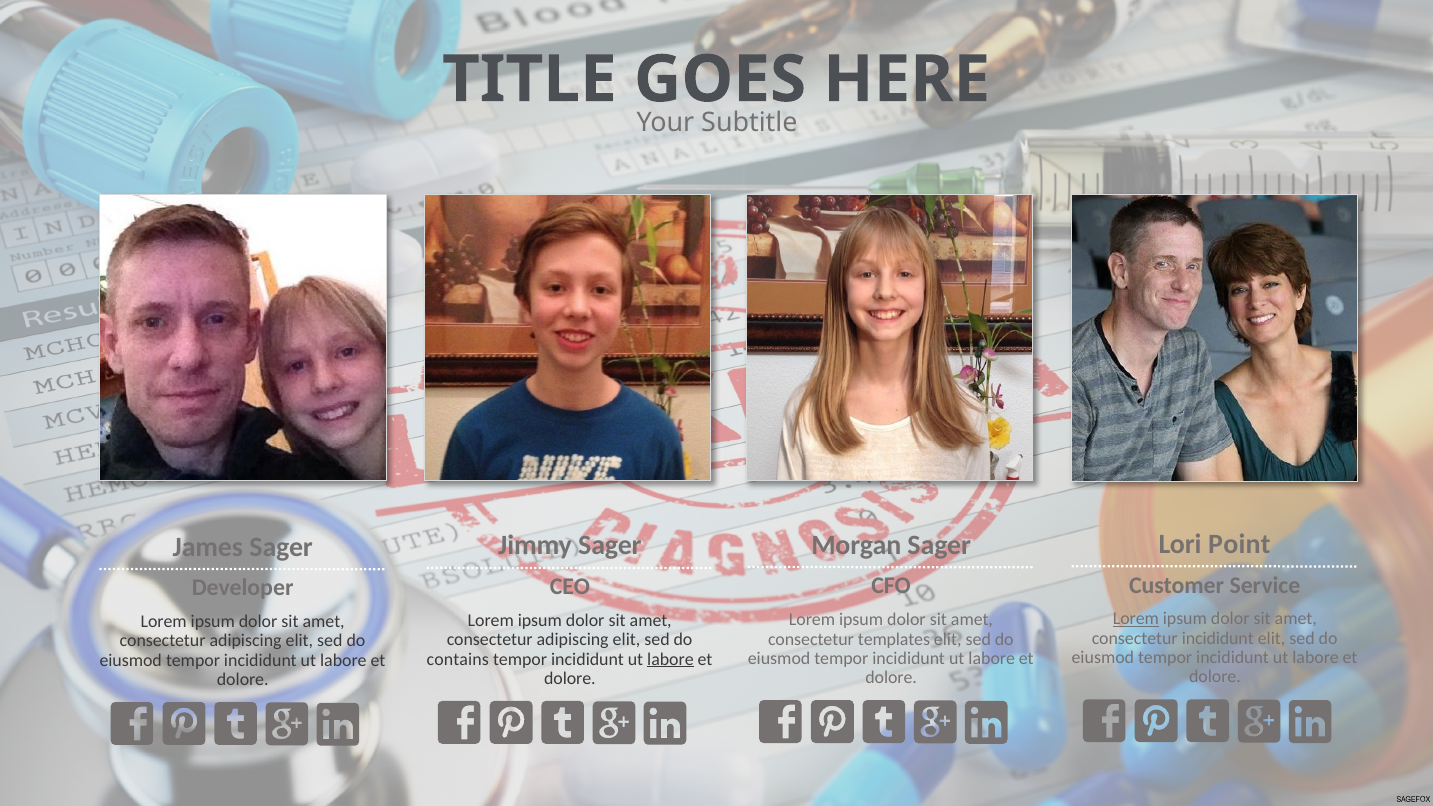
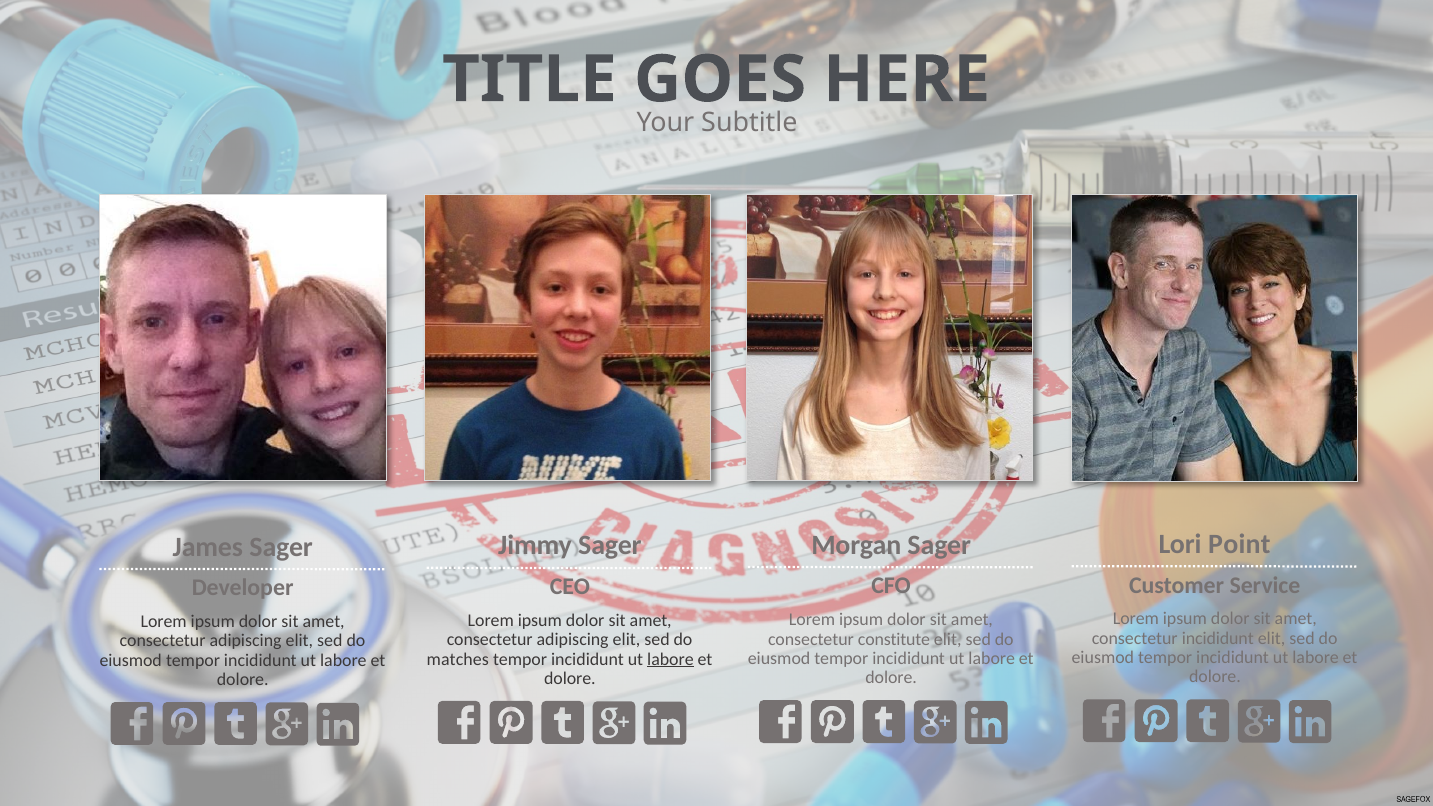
Lorem at (1136, 619) underline: present -> none
templates: templates -> constitute
contains: contains -> matches
